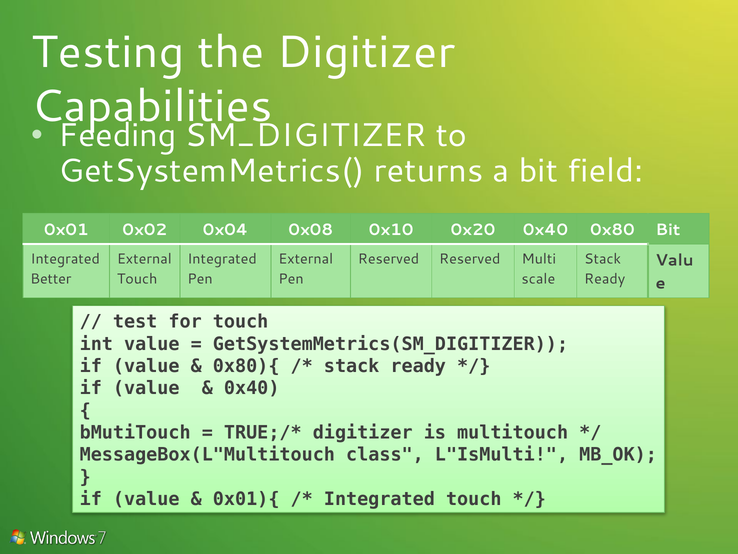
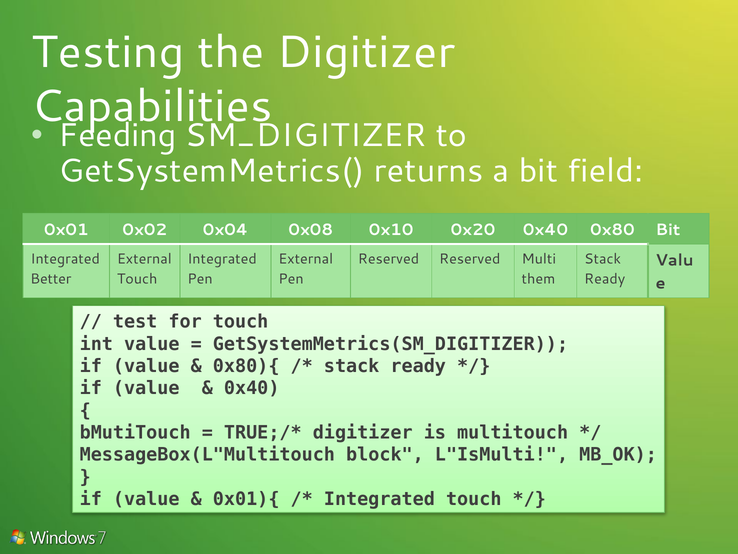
scale: scale -> them
class: class -> block
